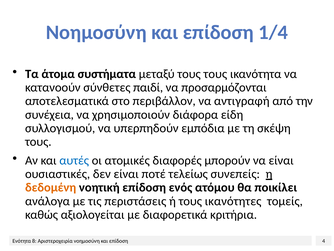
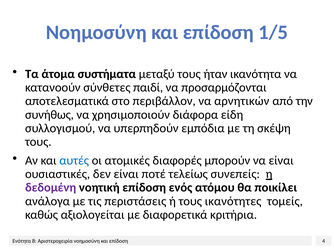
1/4: 1/4 -> 1/5
τους τους: τους -> ήταν
αντιγραφή: αντιγραφή -> αρνητικών
συνέχεια: συνέχεια -> συνήθως
δεδομένη colour: orange -> purple
